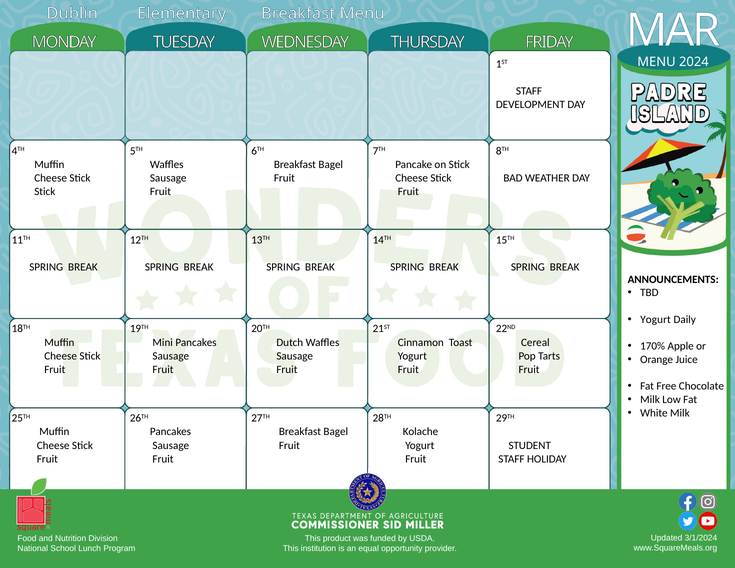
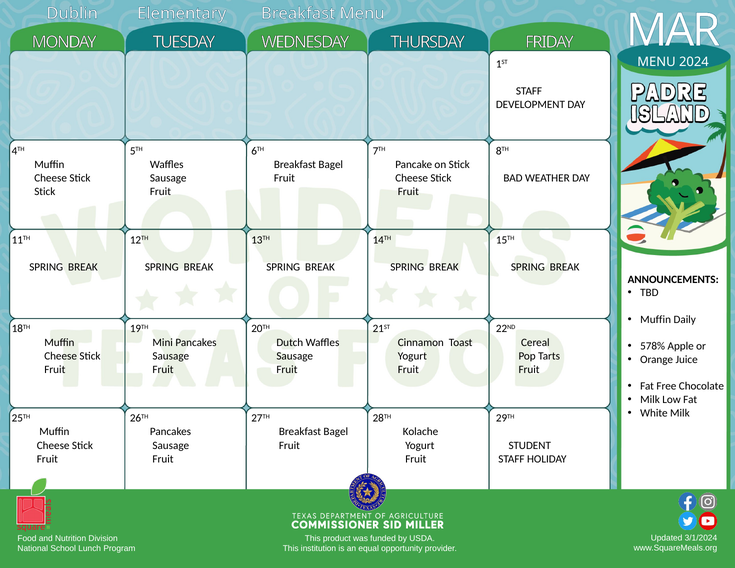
Yogurt at (656, 319): Yogurt -> Muffin
170%: 170% -> 578%
